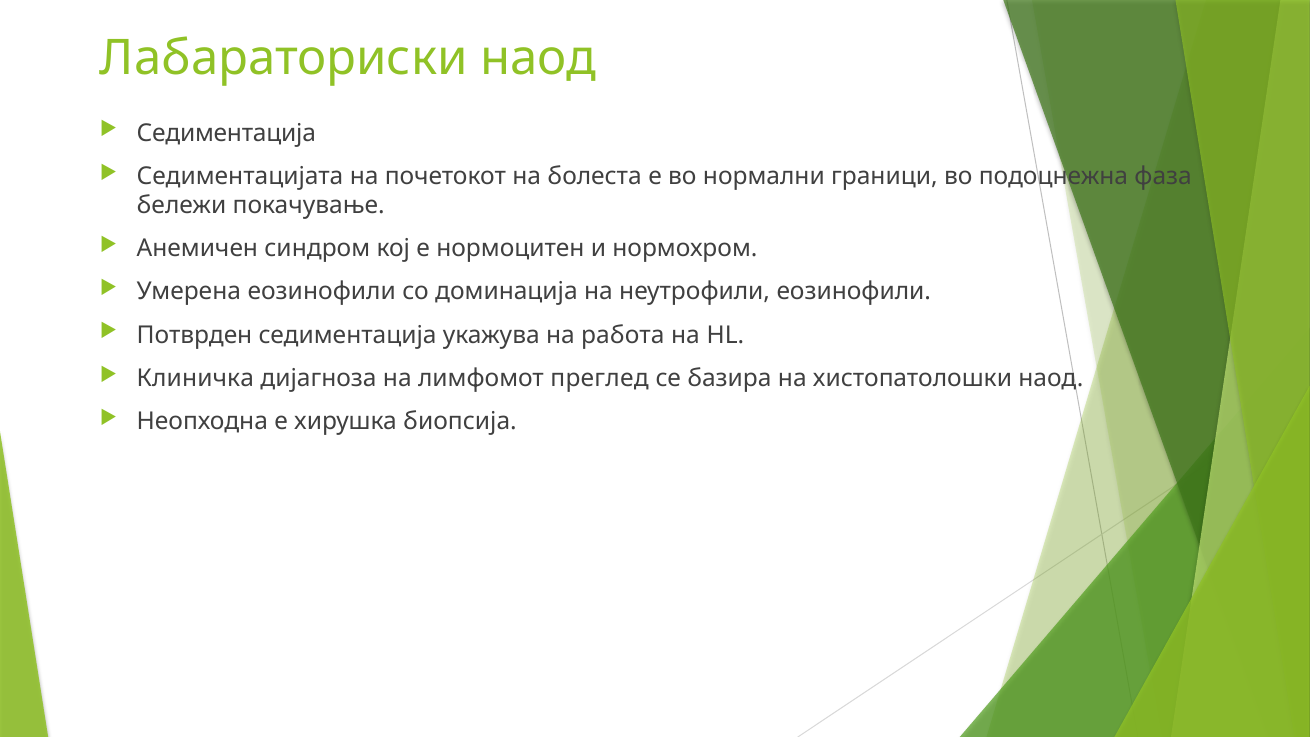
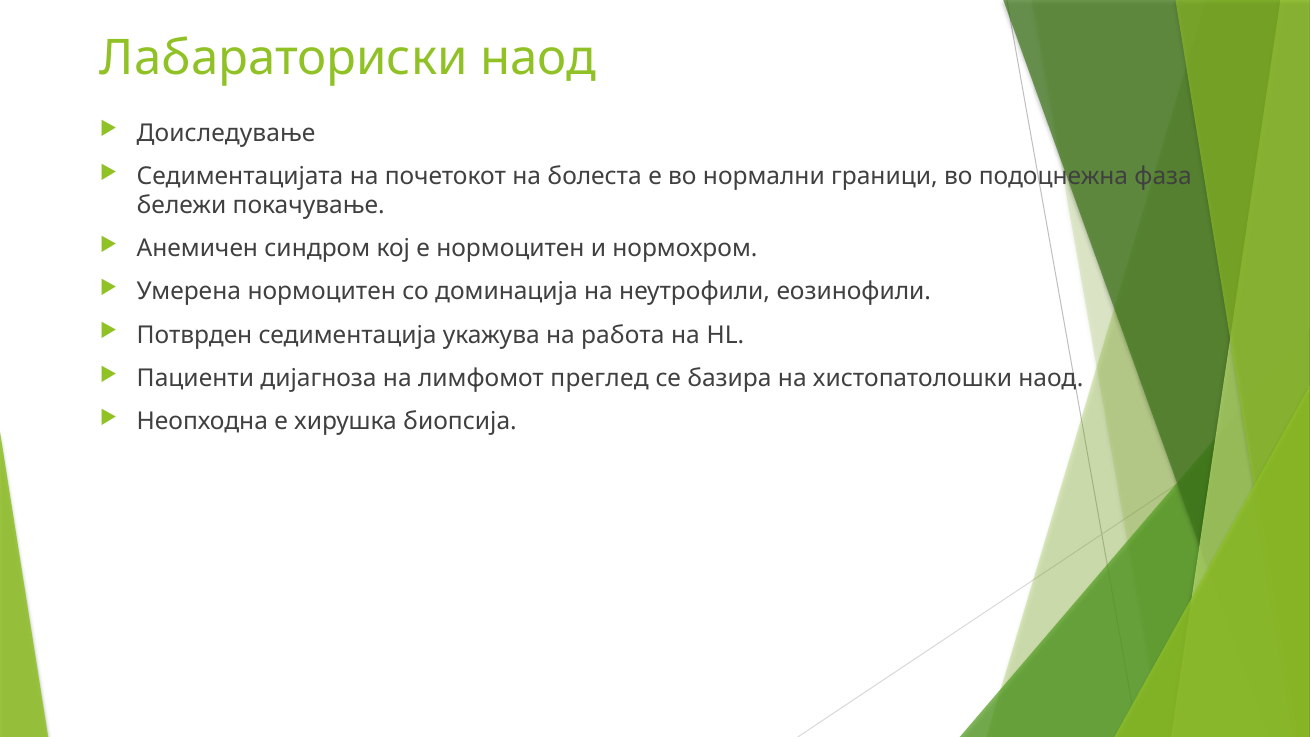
Седиментација at (226, 133): Седиментација -> Доиследување
Умерена еозинофили: еозинофили -> нормоцитен
Клиничка: Клиничка -> Пациенти
